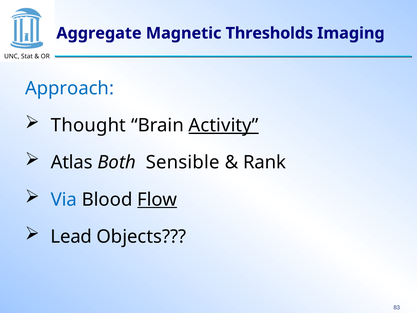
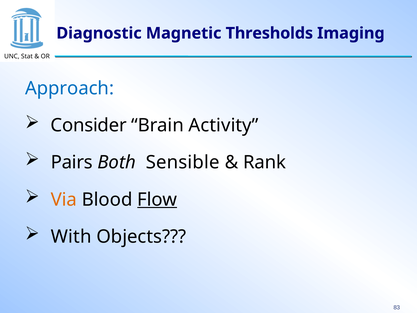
Aggregate: Aggregate -> Diagnostic
Thought: Thought -> Consider
Activity underline: present -> none
Atlas: Atlas -> Pairs
Via colour: blue -> orange
Lead: Lead -> With
